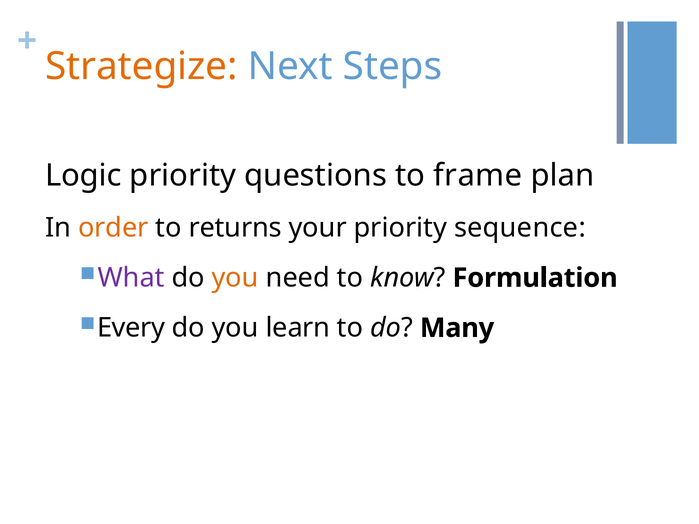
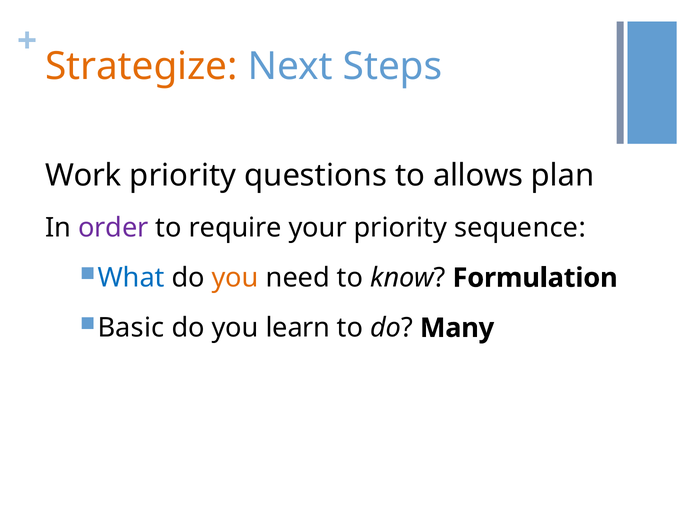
Logic: Logic -> Work
frame: frame -> allows
order colour: orange -> purple
returns: returns -> require
What colour: purple -> blue
Every: Every -> Basic
